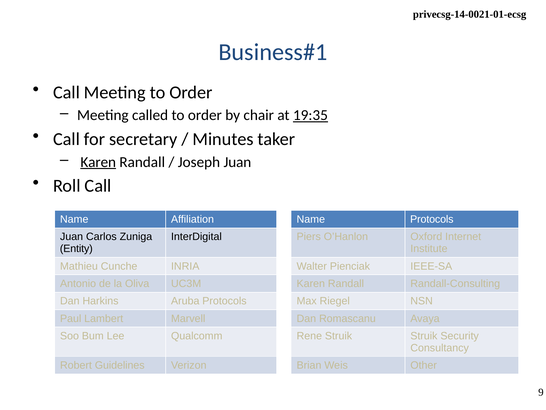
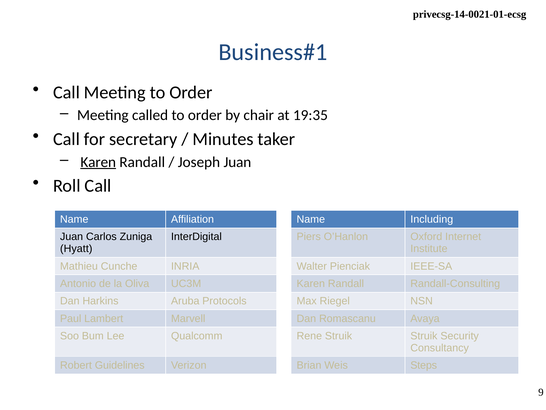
19:35 underline: present -> none
Name Protocols: Protocols -> Including
Entity: Entity -> Hyatt
Other: Other -> Steps
